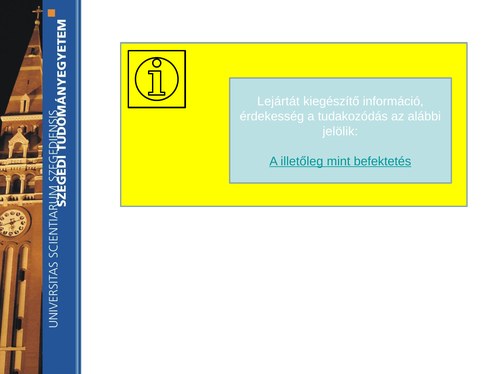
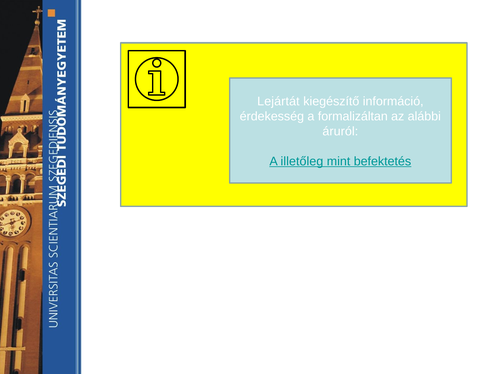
tudakozódás: tudakozódás -> formalizáltan
jelölik: jelölik -> áruról
